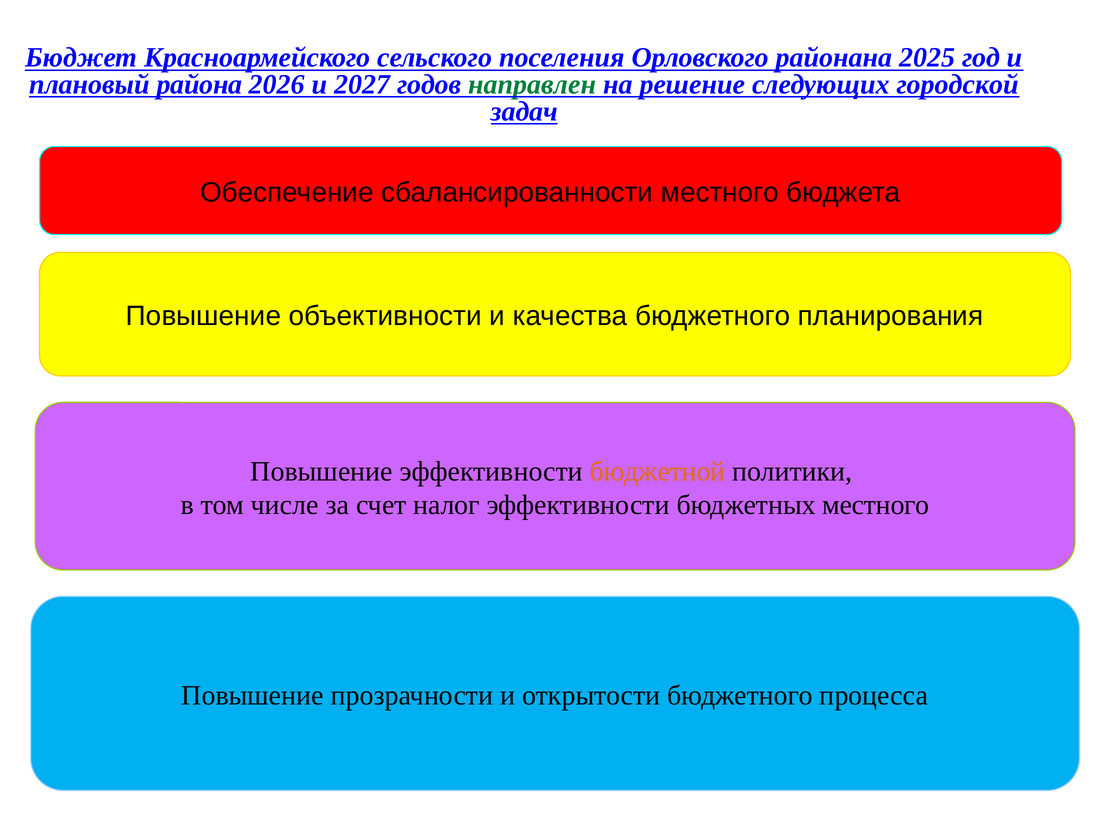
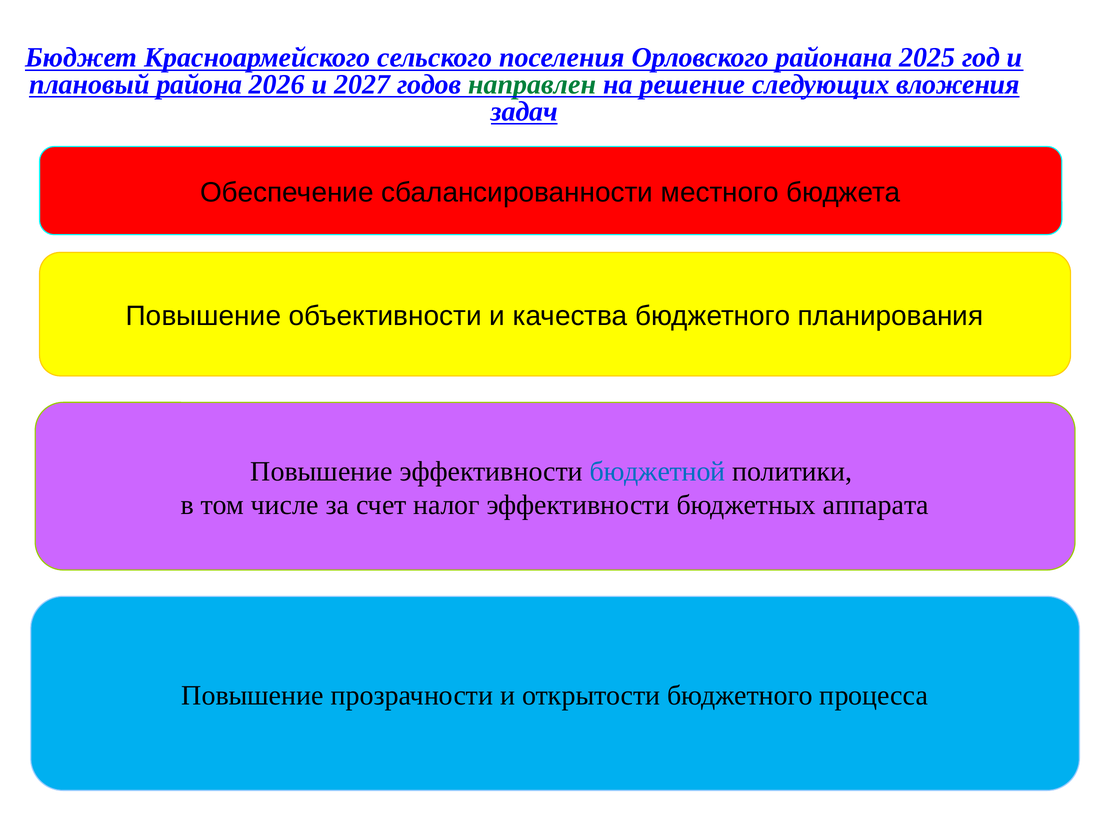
городской: городской -> вложения
бюджетной colour: orange -> blue
бюджетных местного: местного -> аппарата
